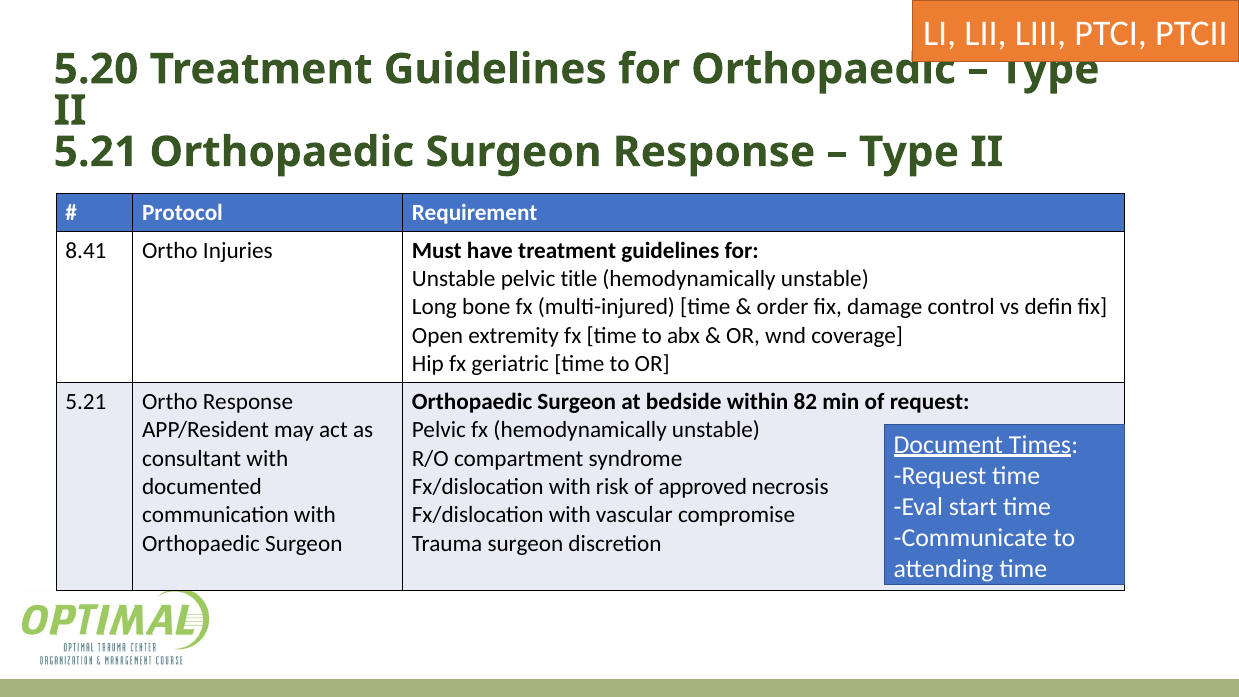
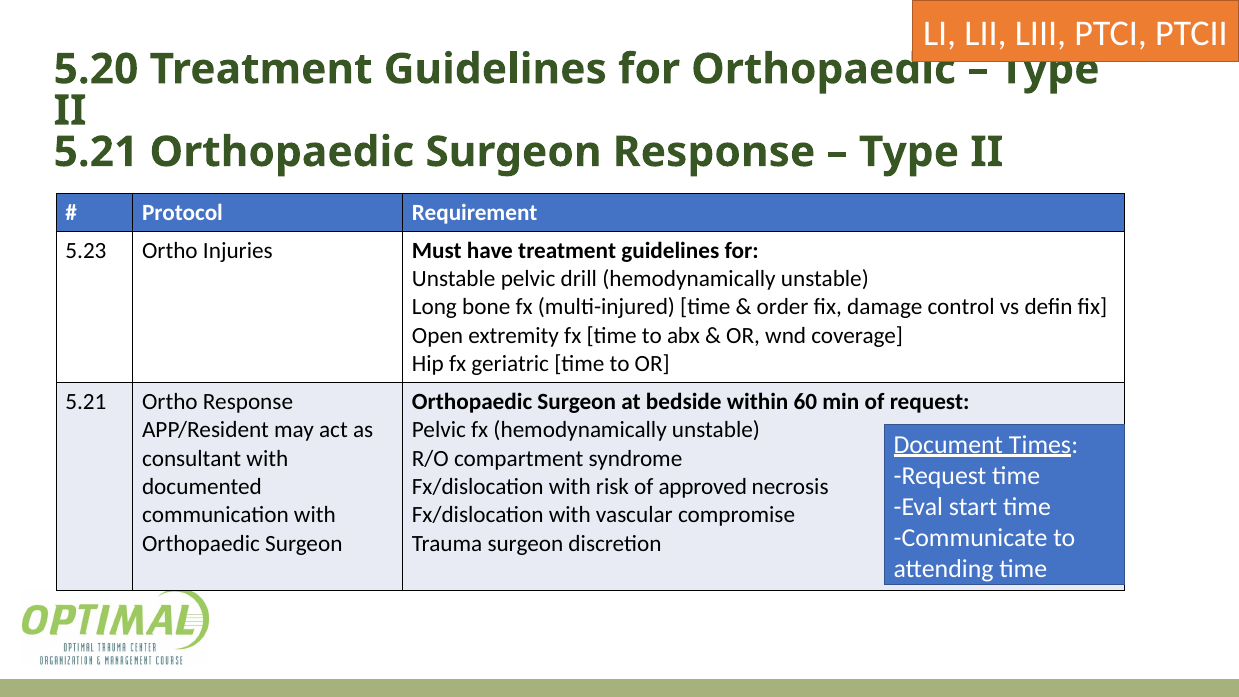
8.41: 8.41 -> 5.23
title: title -> drill
82: 82 -> 60
